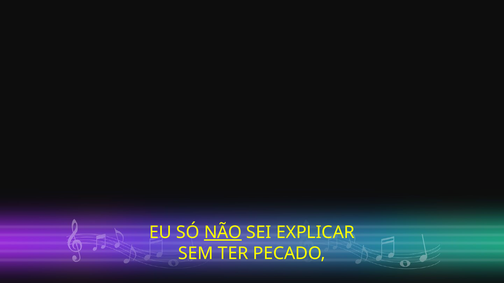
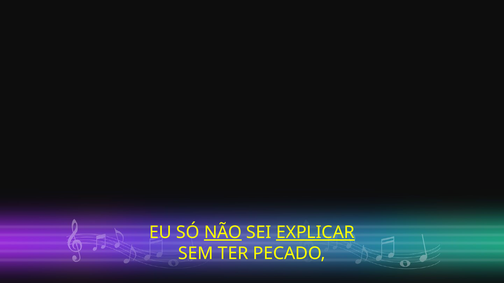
EXPLICAR underline: none -> present
